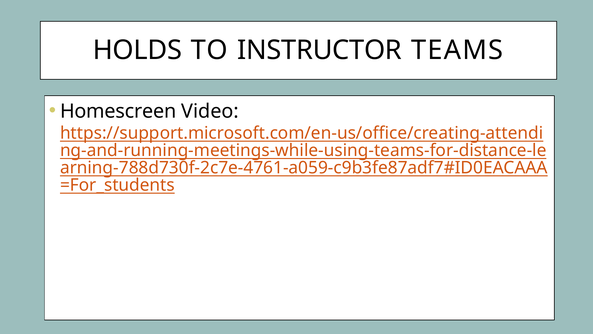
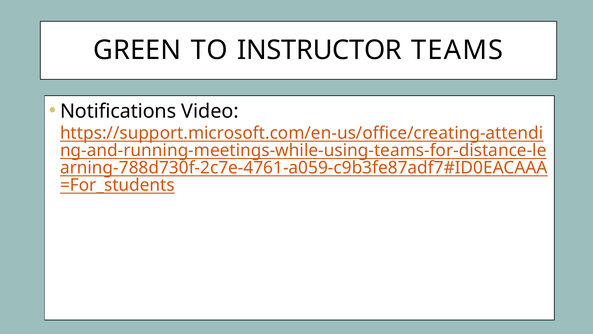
HOLDS: HOLDS -> GREEN
Homescreen: Homescreen -> Notifications
